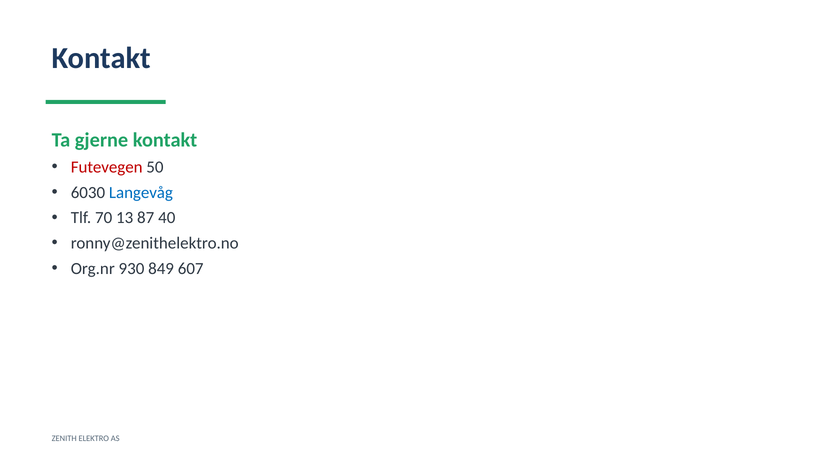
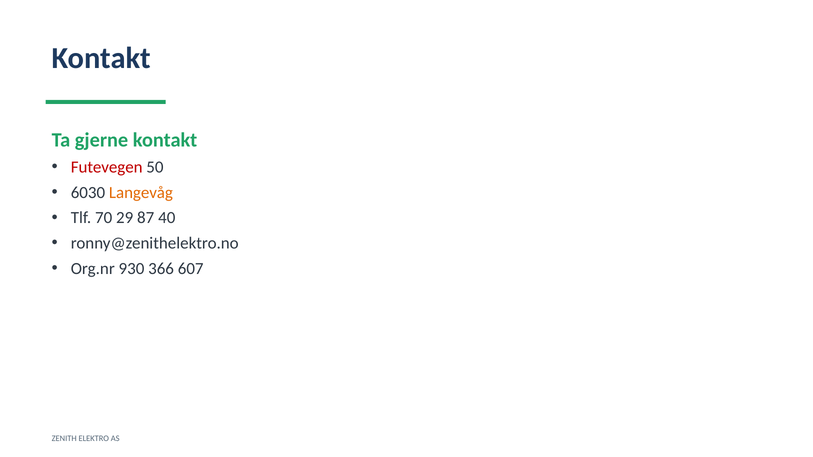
Langevåg colour: blue -> orange
13: 13 -> 29
849: 849 -> 366
